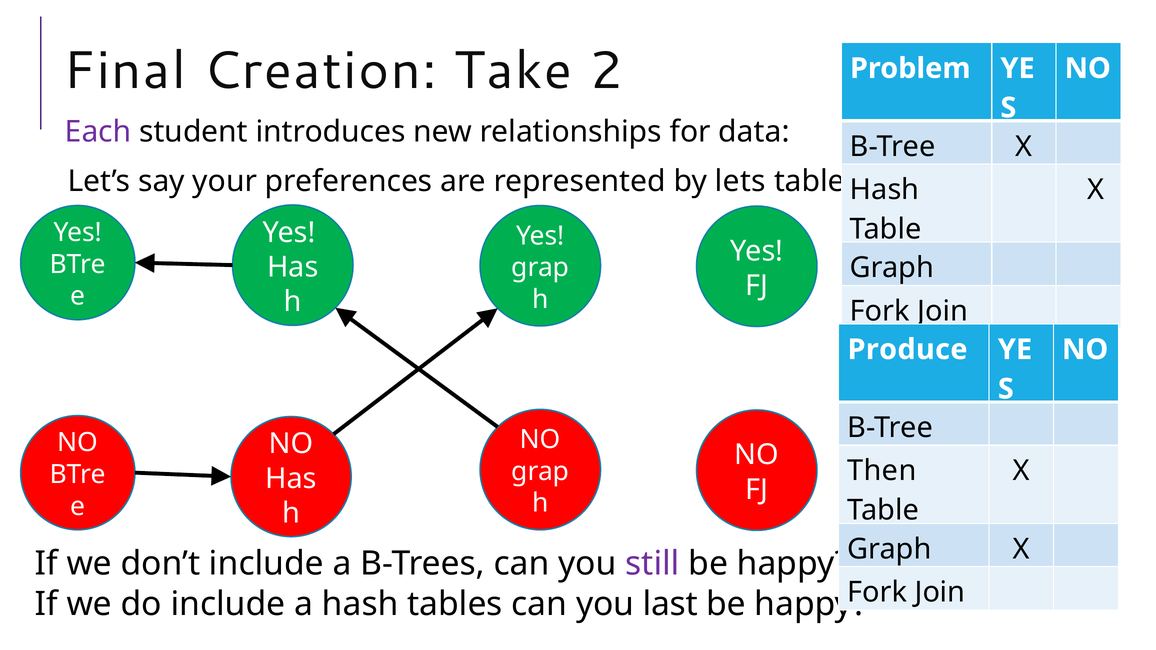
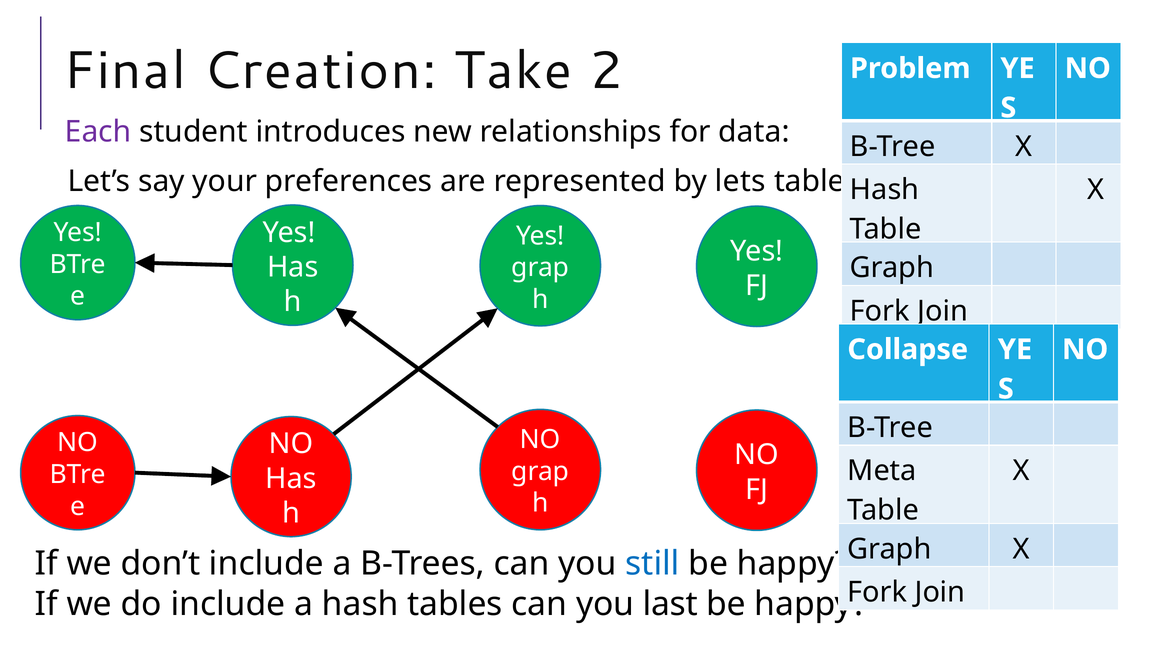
Produce: Produce -> Collapse
Then: Then -> Meta
still colour: purple -> blue
